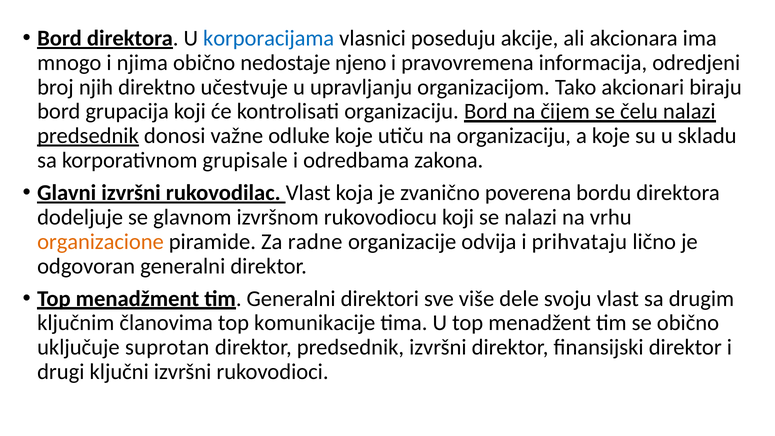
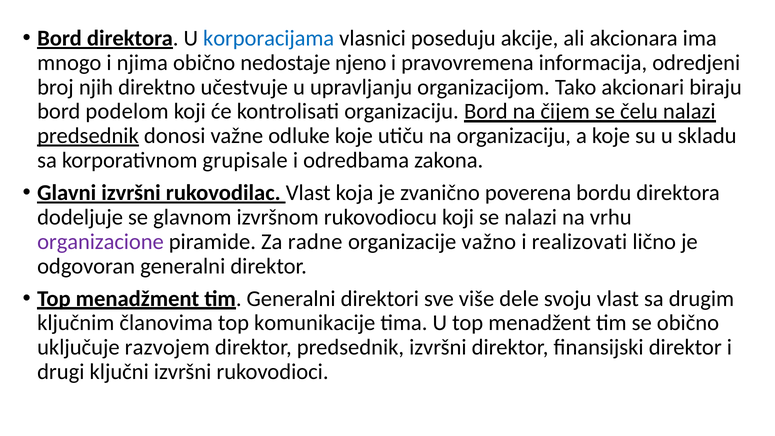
grupacija: grupacija -> podelom
organizacione colour: orange -> purple
odvija: odvija -> važno
prihvataju: prihvataju -> realizovati
suprotan: suprotan -> razvojem
